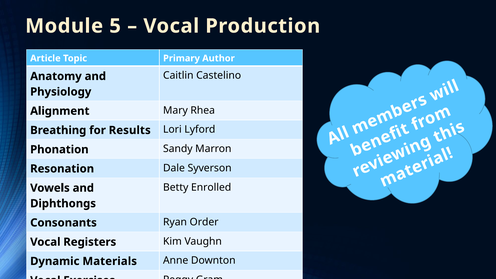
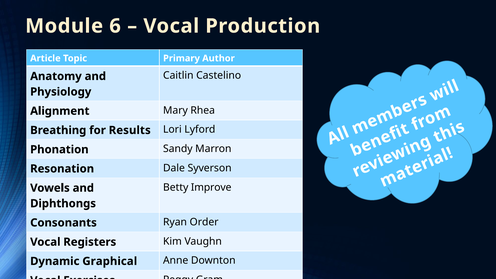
5: 5 -> 6
Enrolled: Enrolled -> Improve
Materials: Materials -> Graphical
